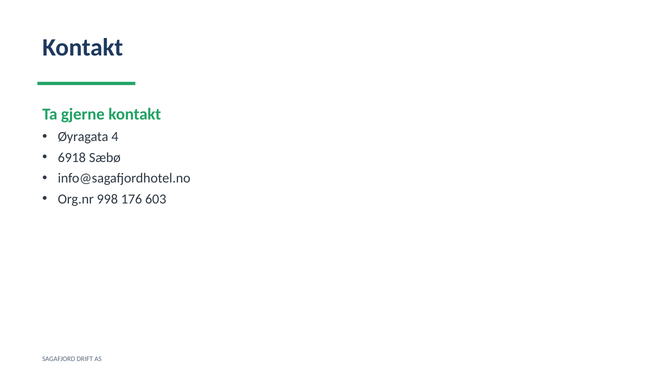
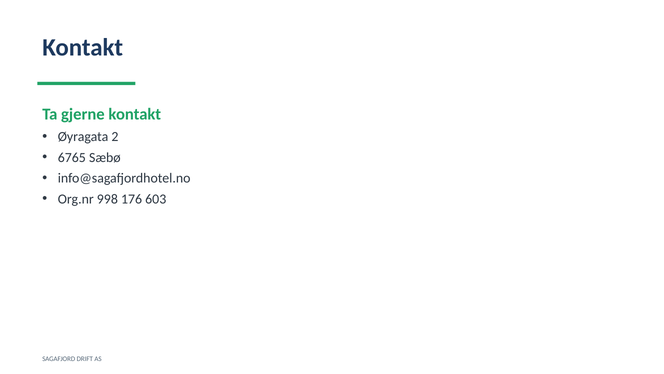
4: 4 -> 2
6918: 6918 -> 6765
